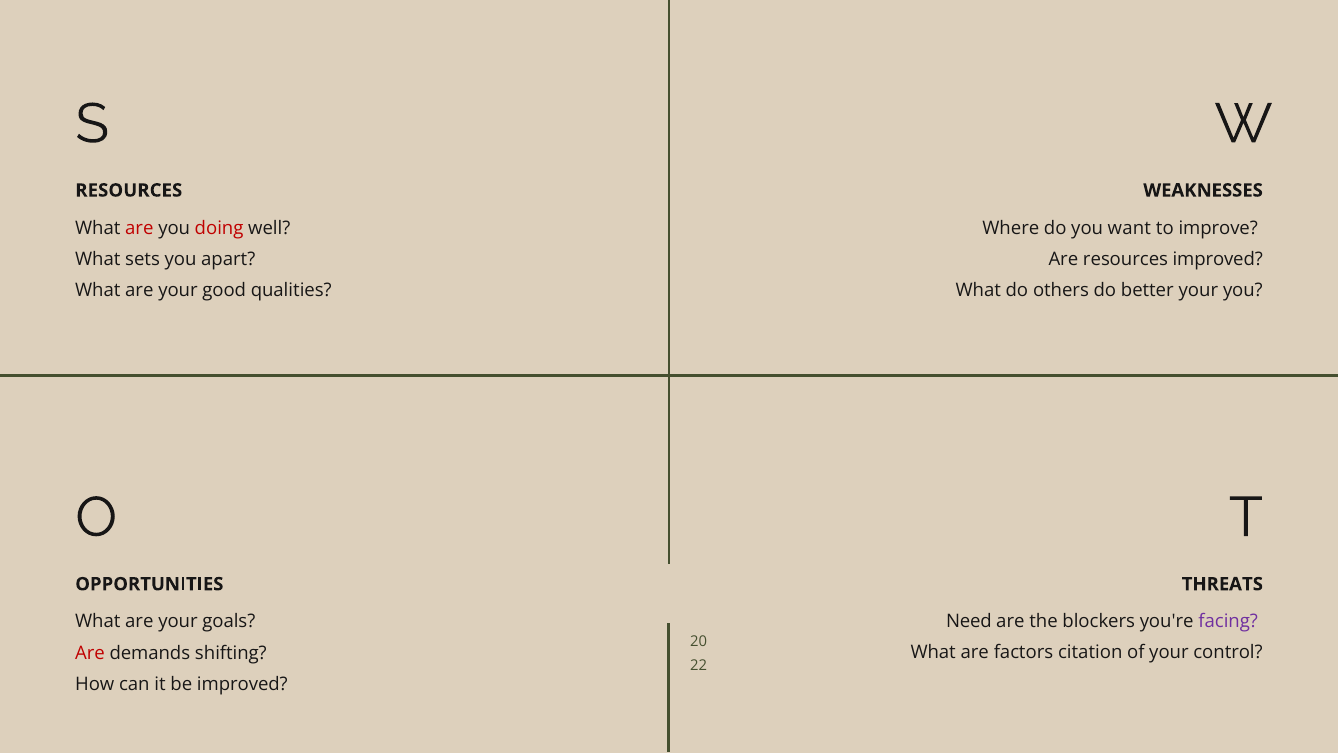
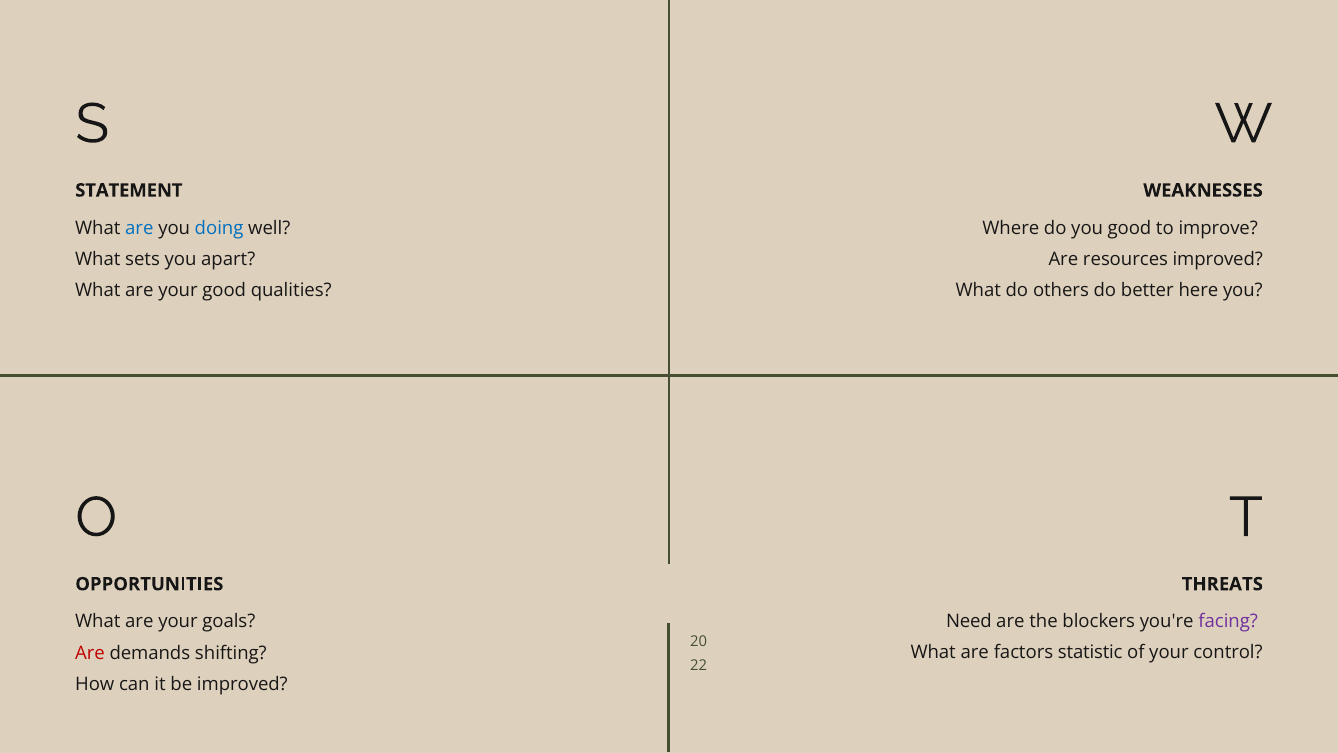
RESOURCES at (129, 190): RESOURCES -> STATEMENT
are at (139, 228) colour: red -> blue
doing colour: red -> blue
you want: want -> good
better your: your -> here
citation: citation -> statistic
